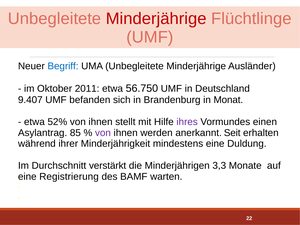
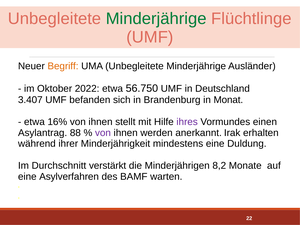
Minderjährige at (156, 19) colour: red -> green
Begriff colour: blue -> orange
2011: 2011 -> 2022
9.407: 9.407 -> 3.407
52%: 52% -> 16%
85: 85 -> 88
Seit: Seit -> Irak
3,3: 3,3 -> 8,2
Registrierung: Registrierung -> Asylverfahren
